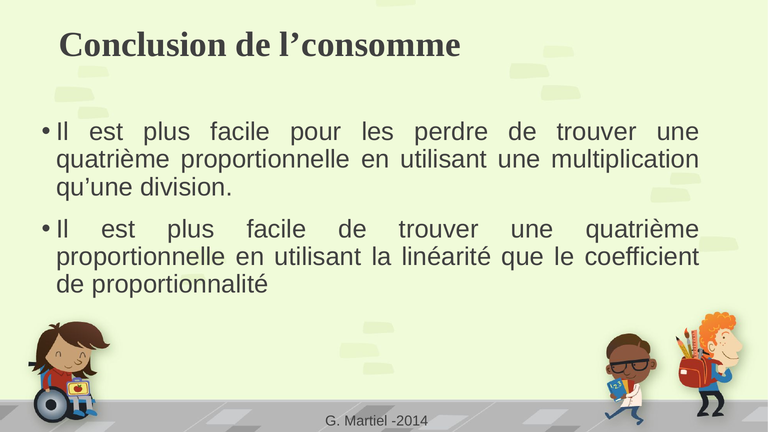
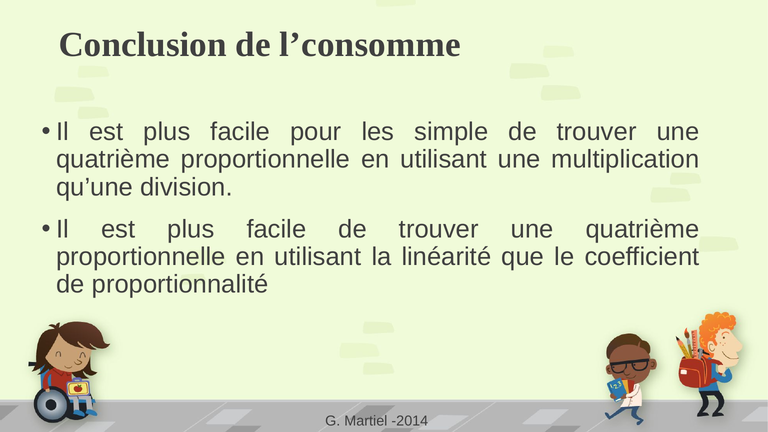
perdre: perdre -> simple
